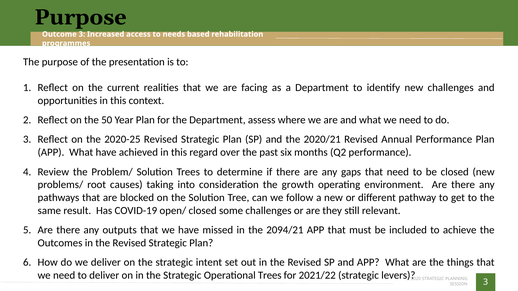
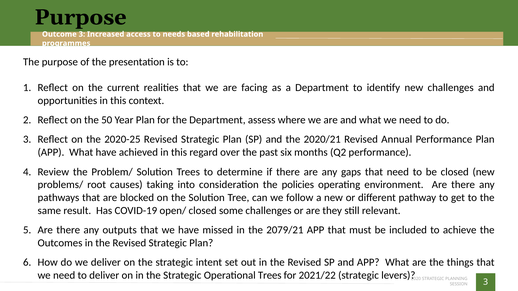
growth: growth -> policies
2094/21: 2094/21 -> 2079/21
